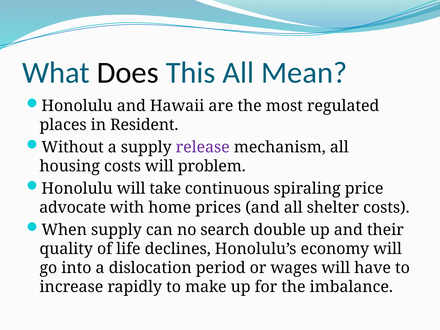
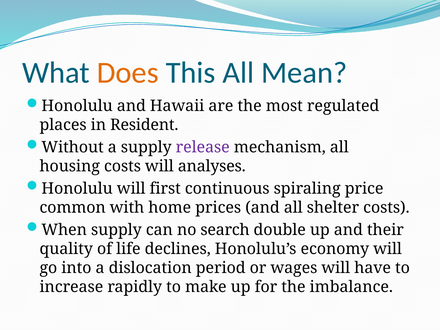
Does colour: black -> orange
problem: problem -> analyses
take: take -> first
advocate: advocate -> common
